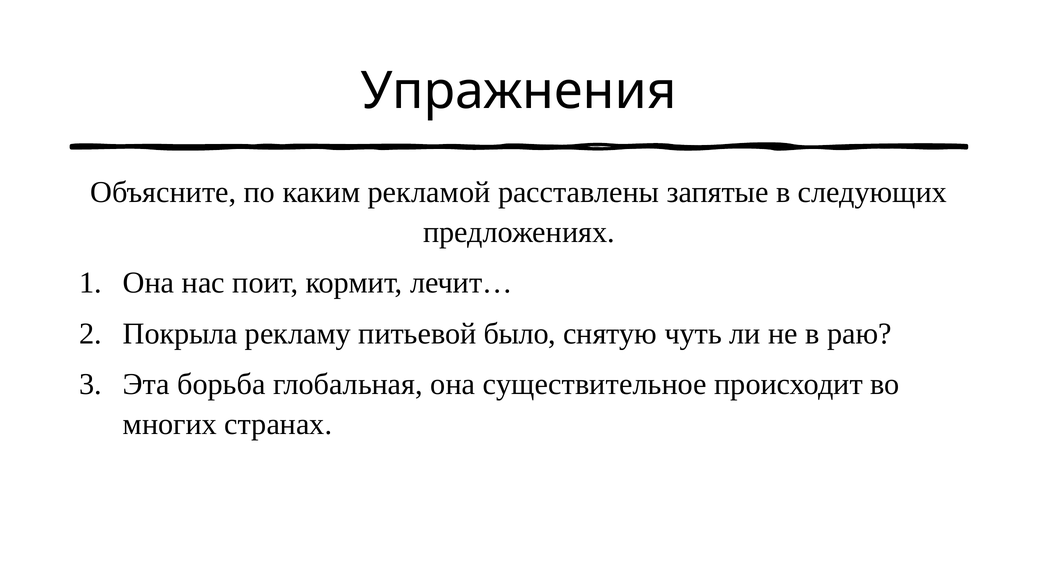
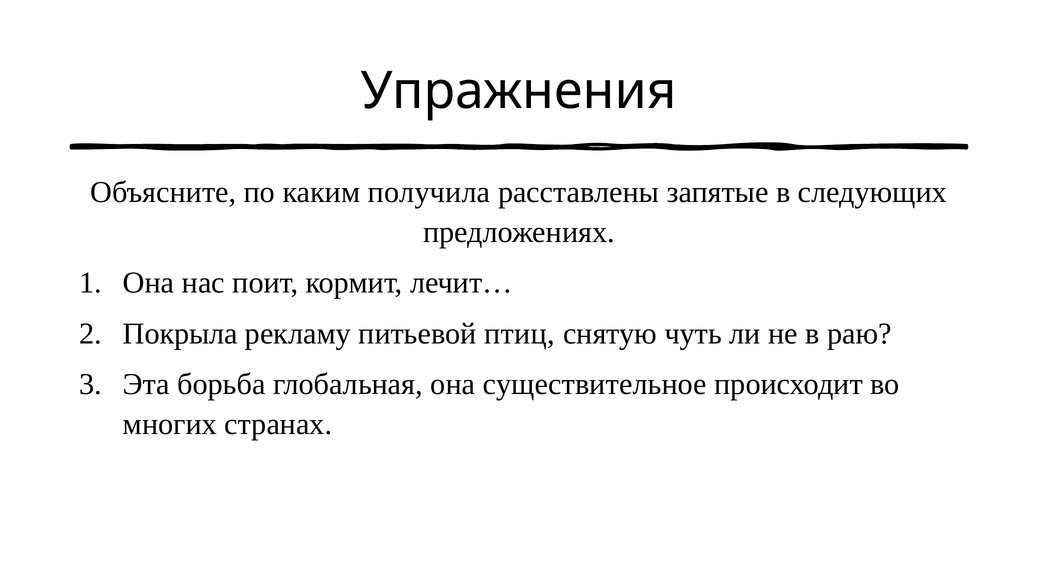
рекламой: рекламой -> получила
было: было -> птиц
